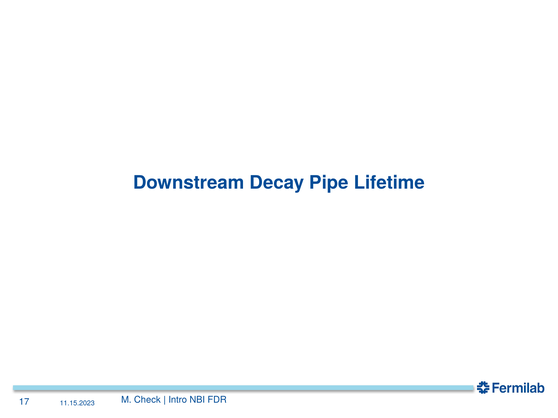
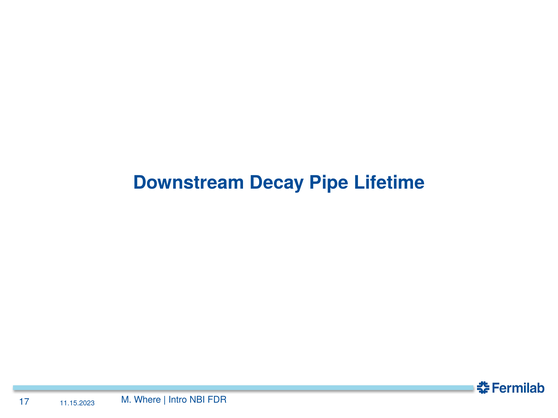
Check: Check -> Where
